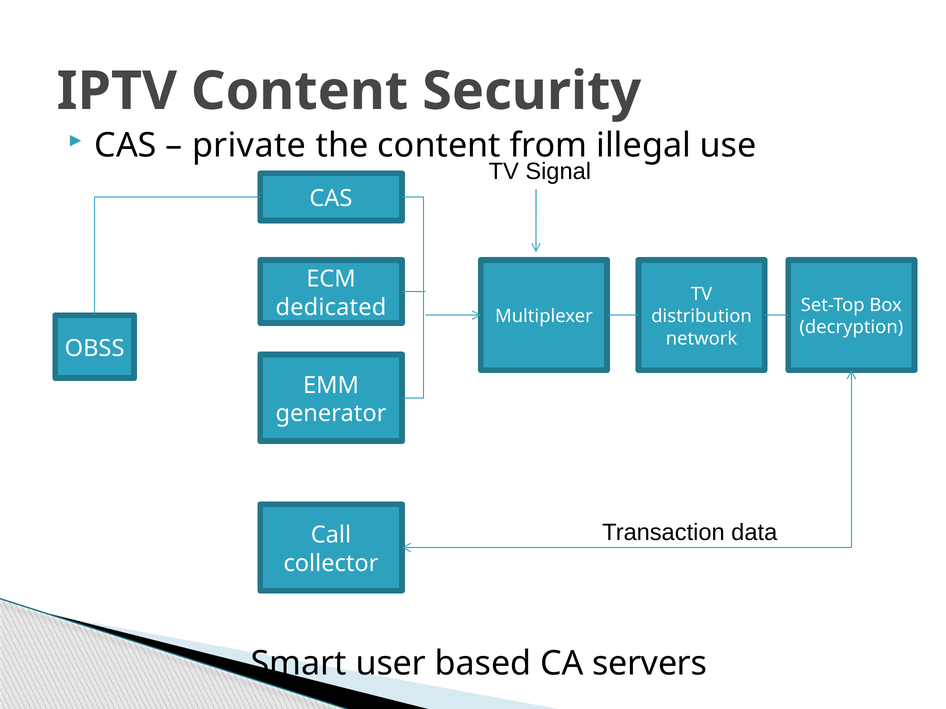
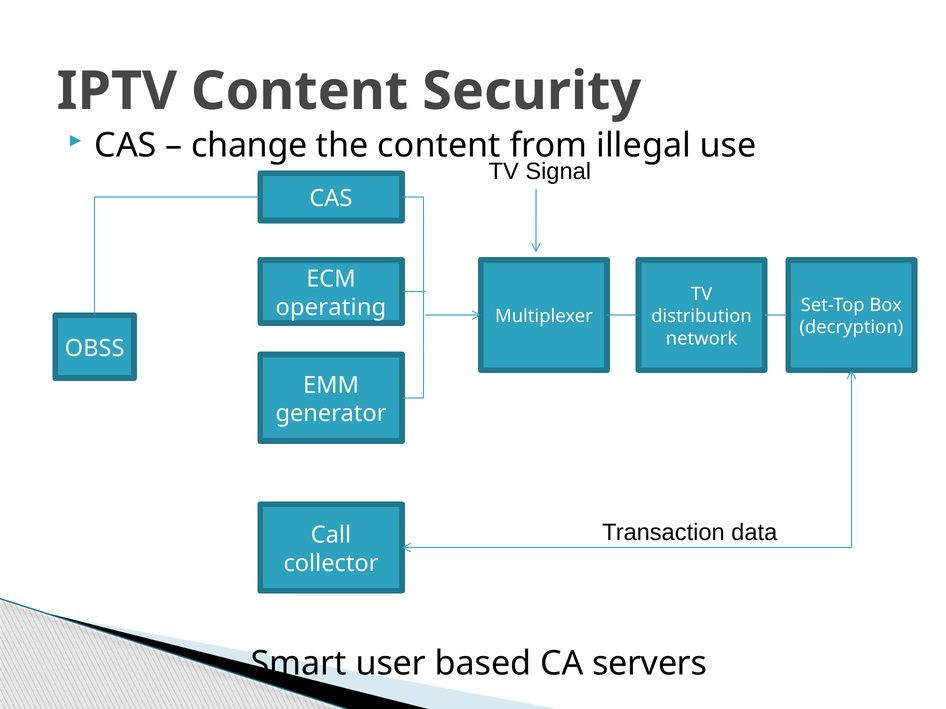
private: private -> change
dedicated: dedicated -> operating
